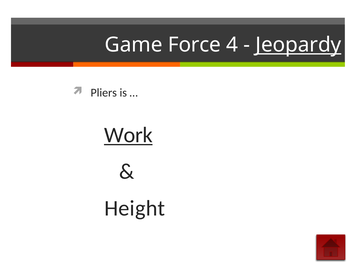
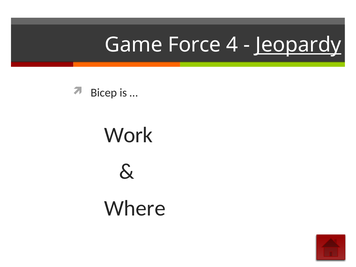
Pliers: Pliers -> Bicep
Work underline: present -> none
Height: Height -> Where
